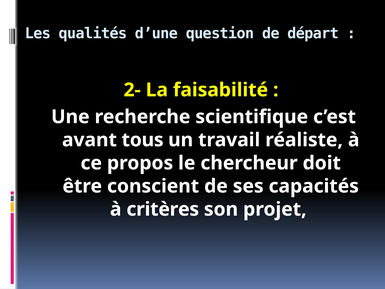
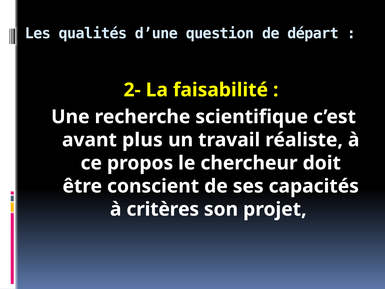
tous: tous -> plus
